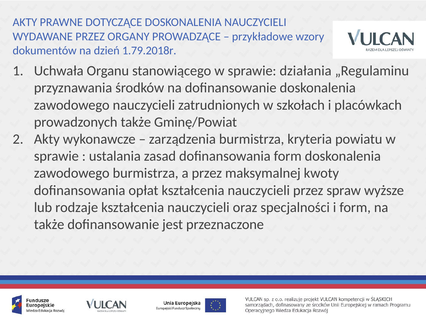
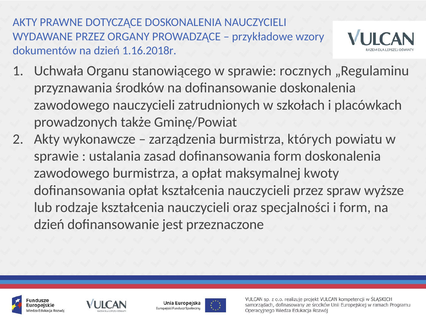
1.79.2018r: 1.79.2018r -> 1.16.2018r
działania: działania -> rocznych
kryteria: kryteria -> których
a przez: przez -> opłat
także at (49, 224): także -> dzień
